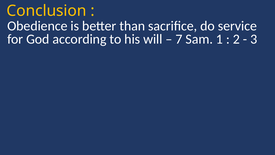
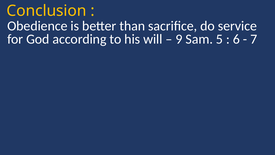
7: 7 -> 9
1: 1 -> 5
2: 2 -> 6
3: 3 -> 7
